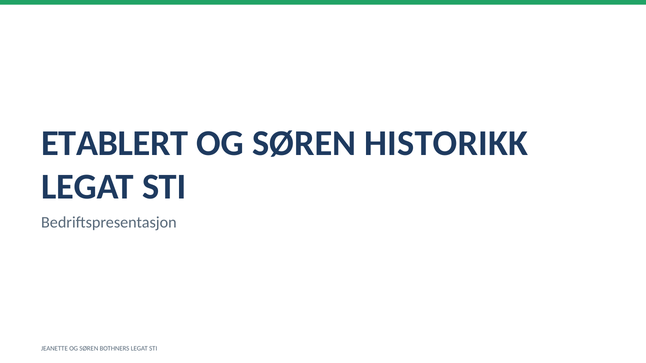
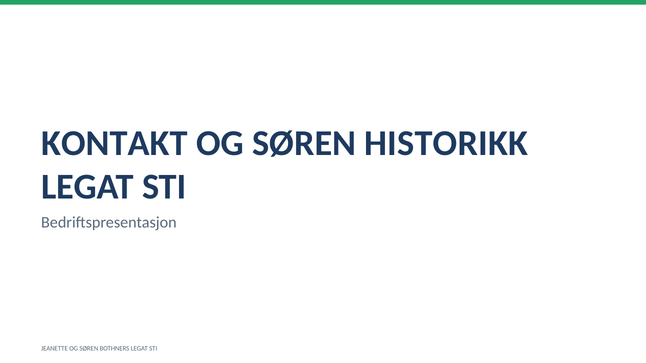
ETABLERT: ETABLERT -> KONTAKT
